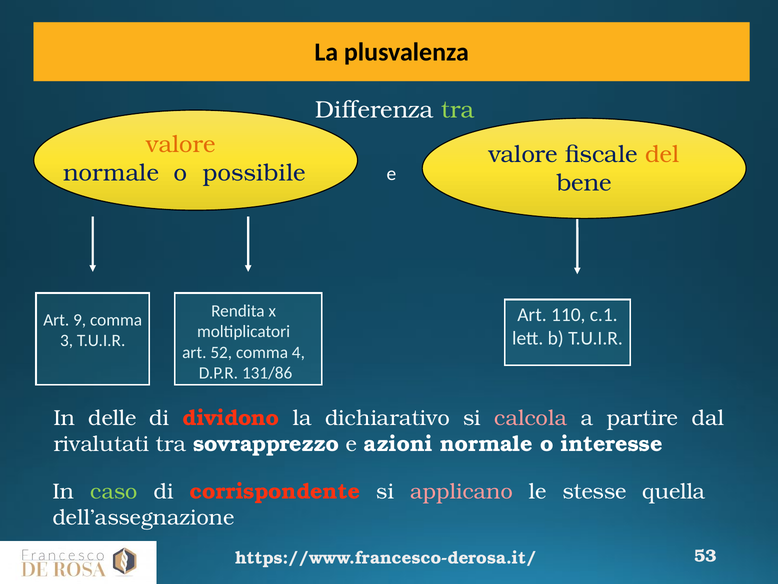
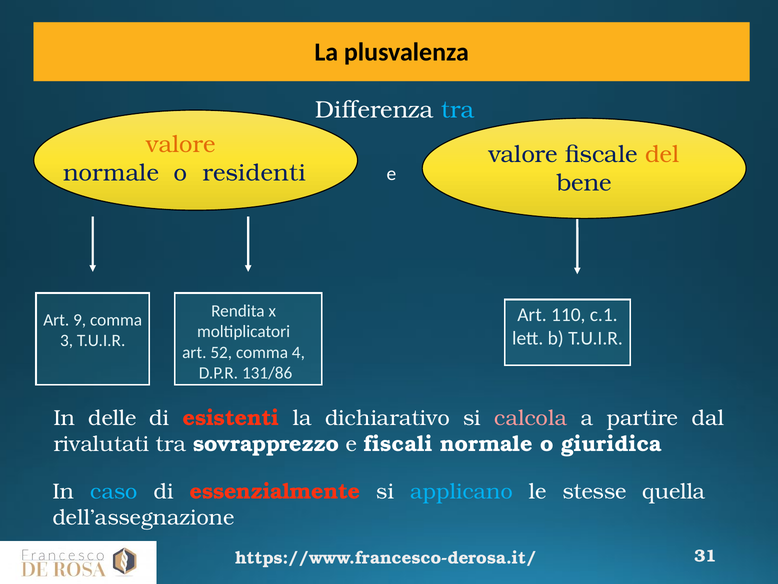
tra at (458, 110) colour: light green -> light blue
possibile: possibile -> residenti
dividono: dividono -> esistenti
azioni: azioni -> fiscali
interesse: interesse -> giuridica
caso colour: light green -> light blue
corrispondente: corrispondente -> essenzialmente
applicano colour: pink -> light blue
53: 53 -> 31
